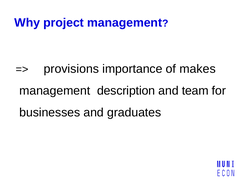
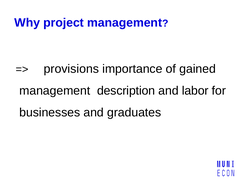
makes: makes -> gained
team: team -> labor
